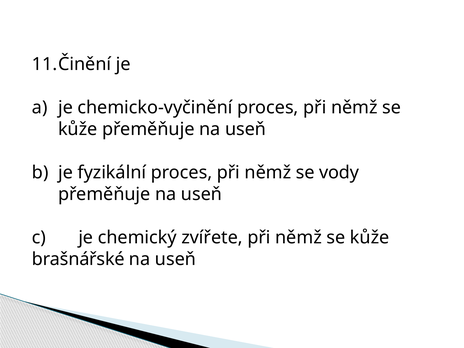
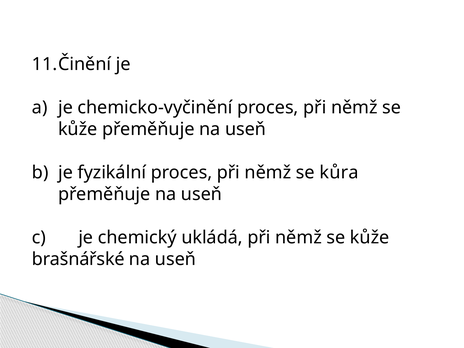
vody: vody -> kůra
zvířete: zvířete -> ukládá
